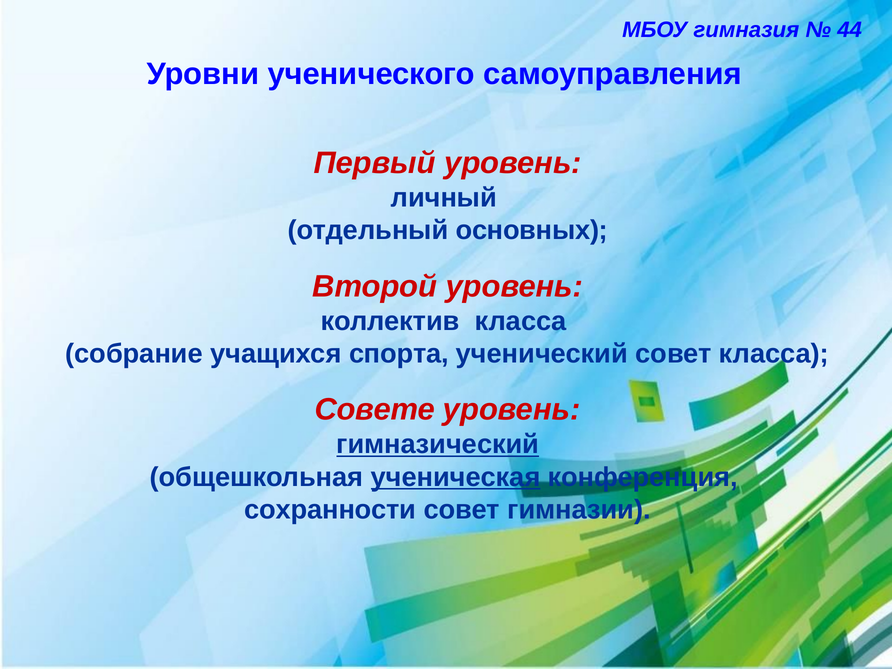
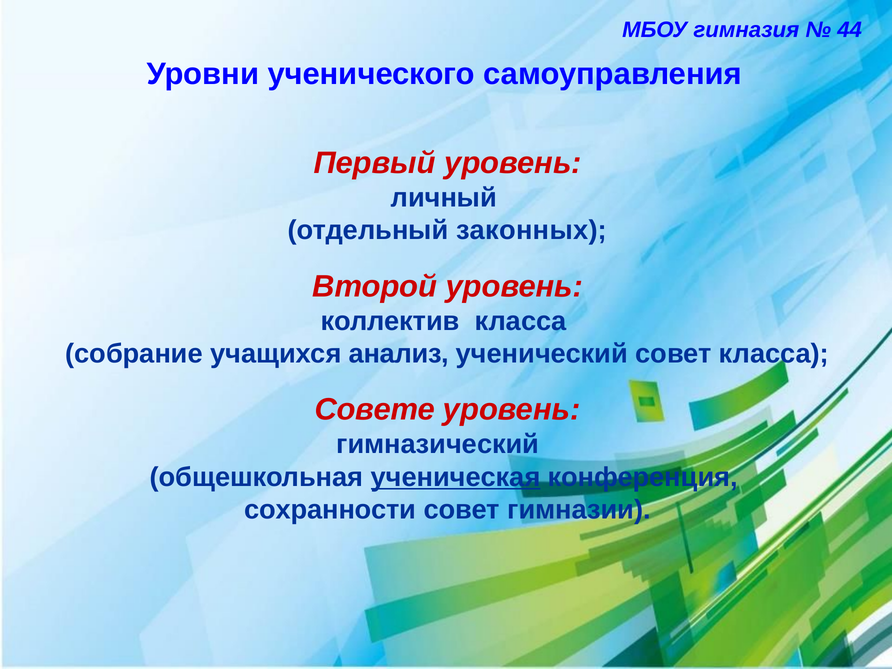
основных: основных -> законных
спорта: спорта -> анализ
гимназический underline: present -> none
